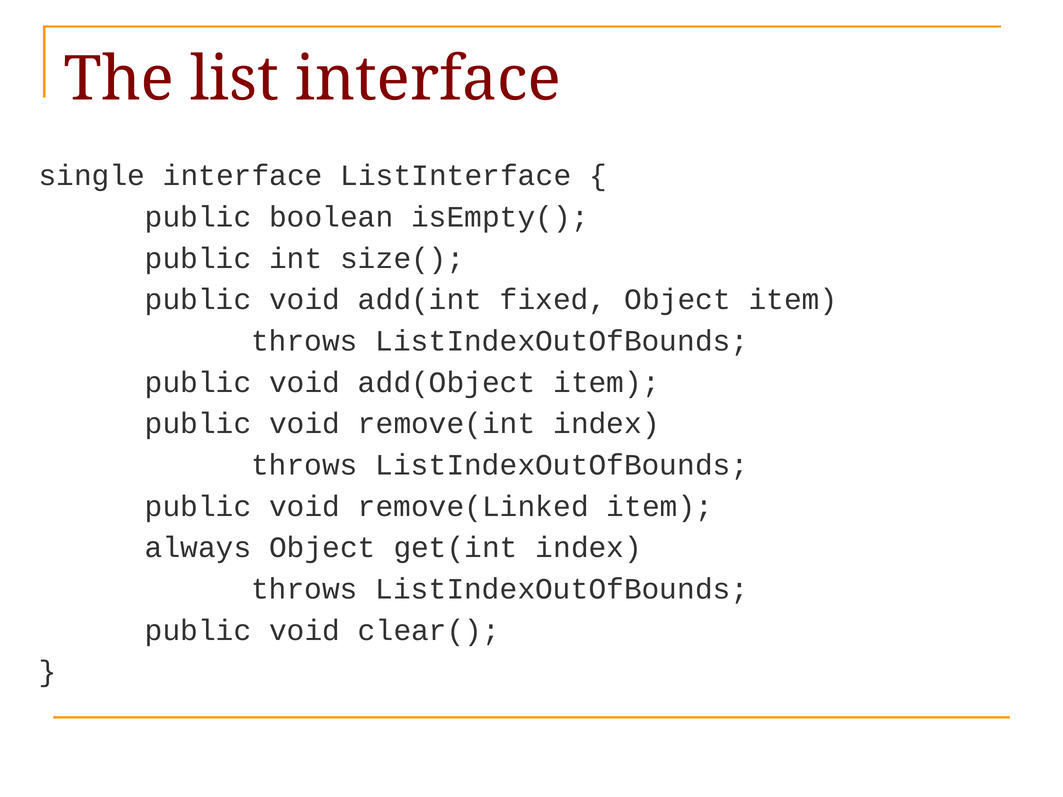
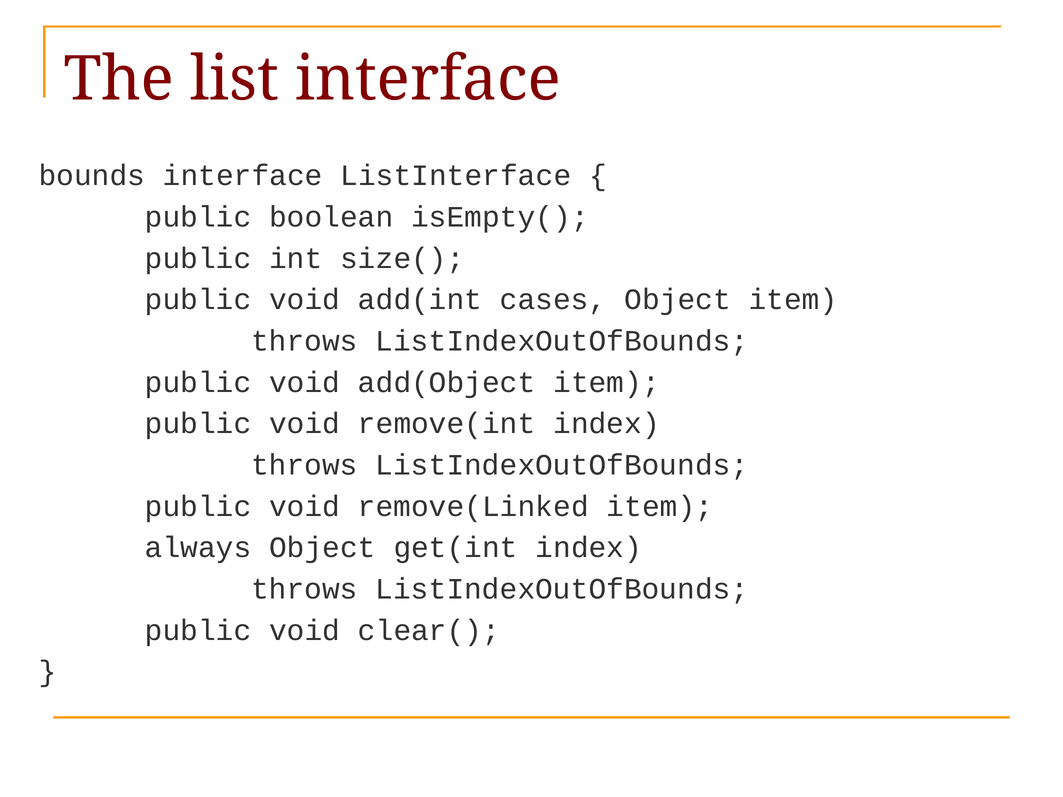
single: single -> bounds
fixed: fixed -> cases
